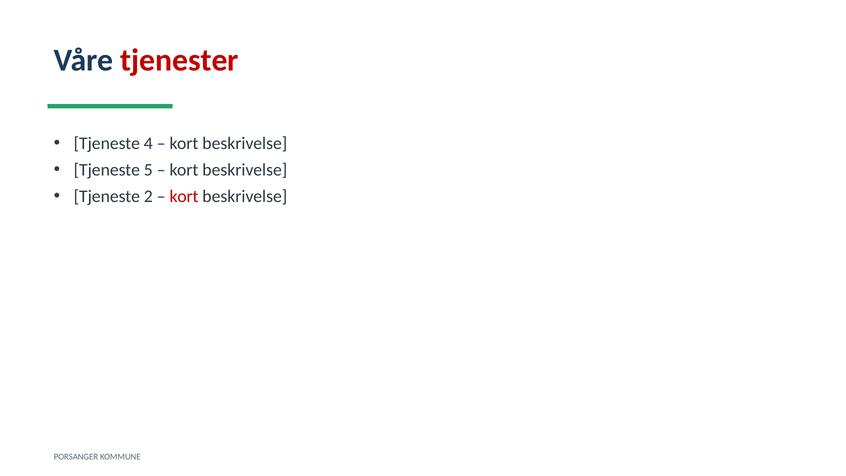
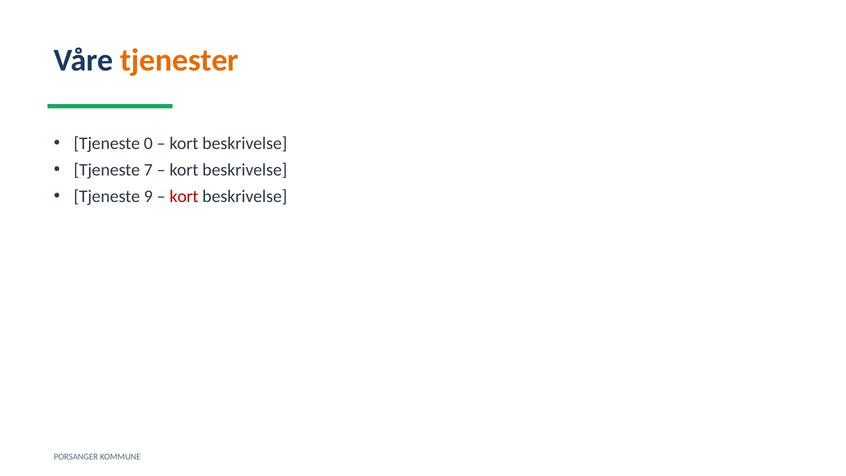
tjenester colour: red -> orange
4: 4 -> 0
5: 5 -> 7
2: 2 -> 9
